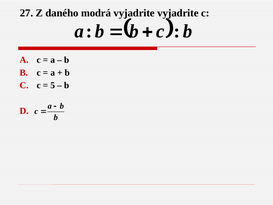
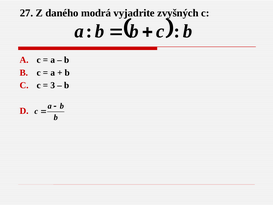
vyjadrite vyjadrite: vyjadrite -> zvyšných
5: 5 -> 3
